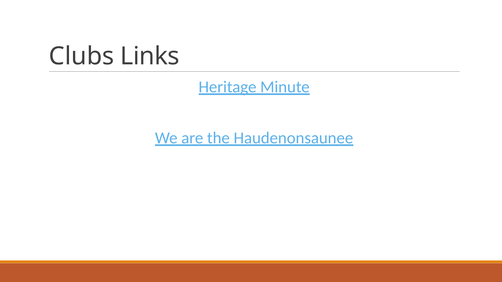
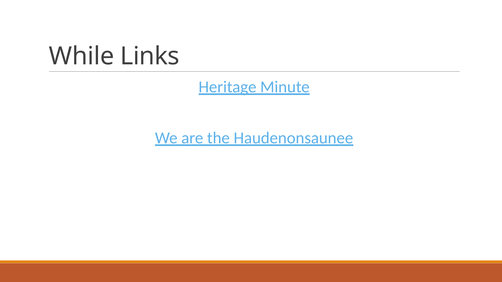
Clubs: Clubs -> While
